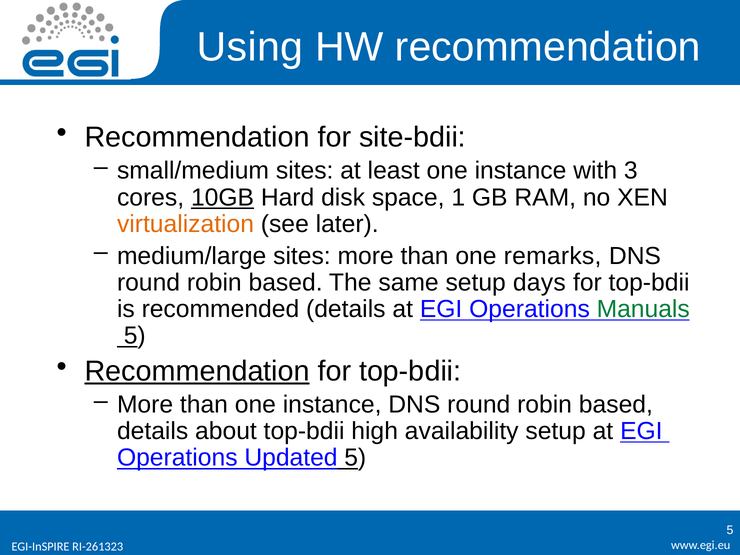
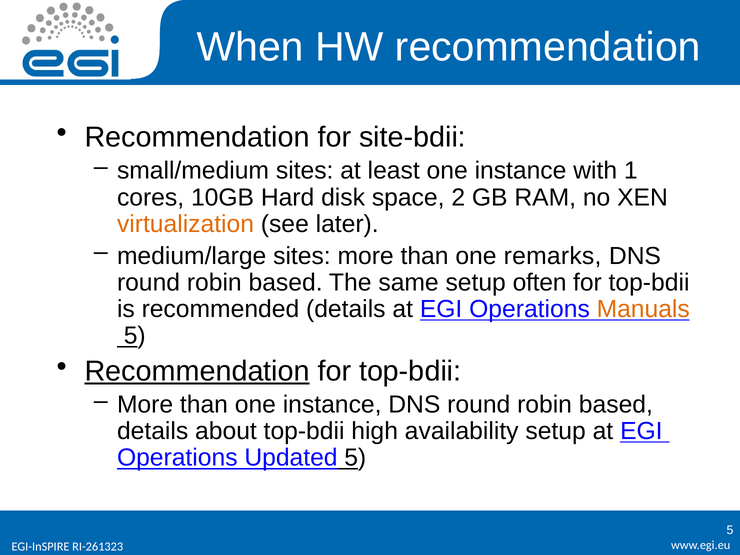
Using: Using -> When
3: 3 -> 1
10GB underline: present -> none
1: 1 -> 2
days: days -> often
Manuals colour: green -> orange
